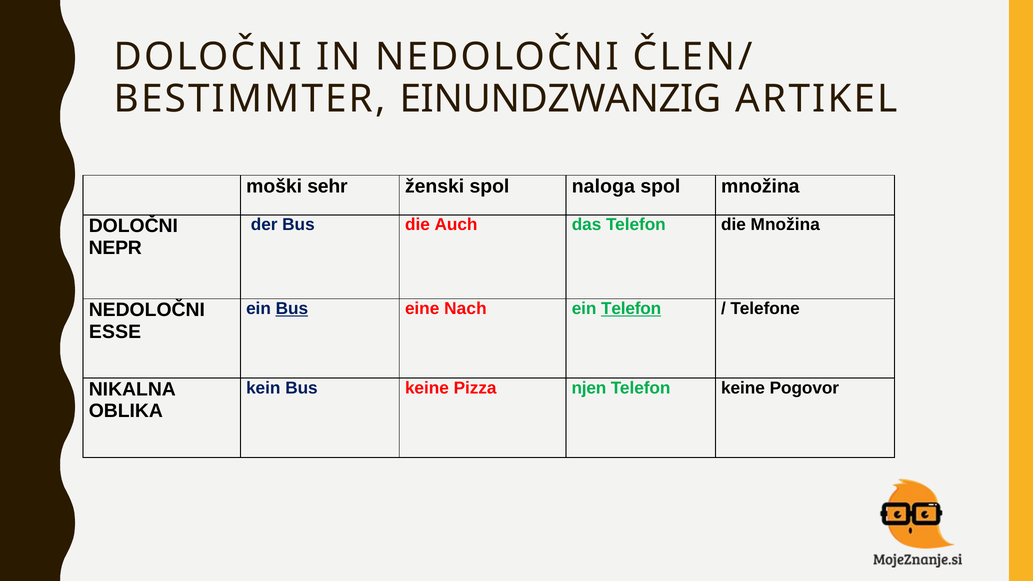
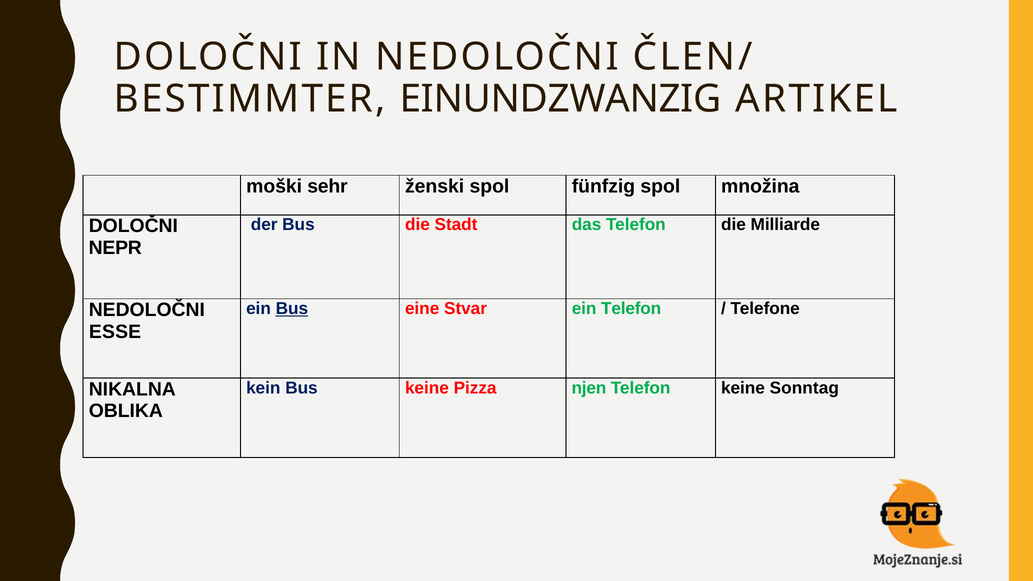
naloga: naloga -> fünfzig
Auch: Auch -> Stadt
die Množina: Množina -> Milliarde
Nach: Nach -> Stvar
Telefon at (631, 309) underline: present -> none
Pogovor: Pogovor -> Sonntag
